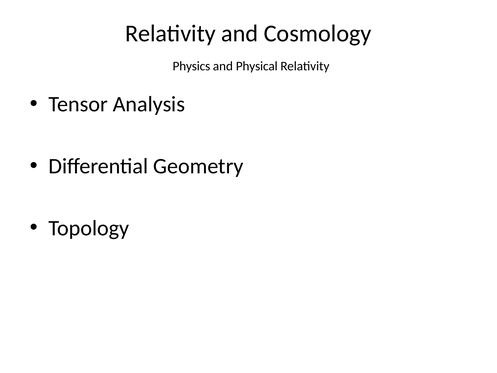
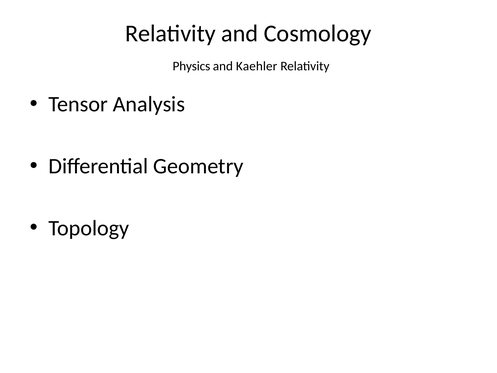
Physical: Physical -> Kaehler
